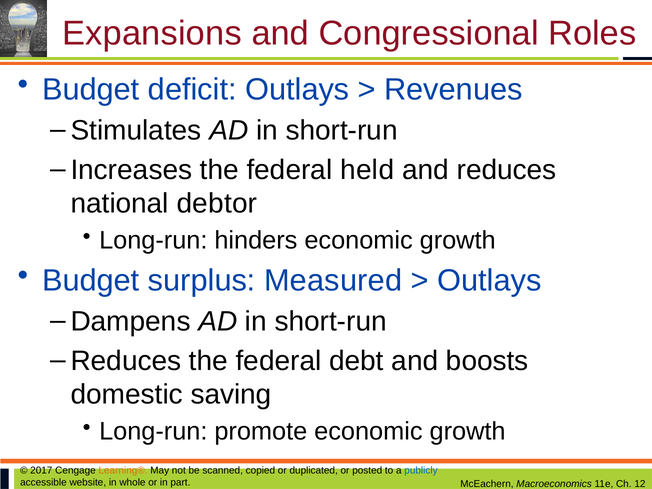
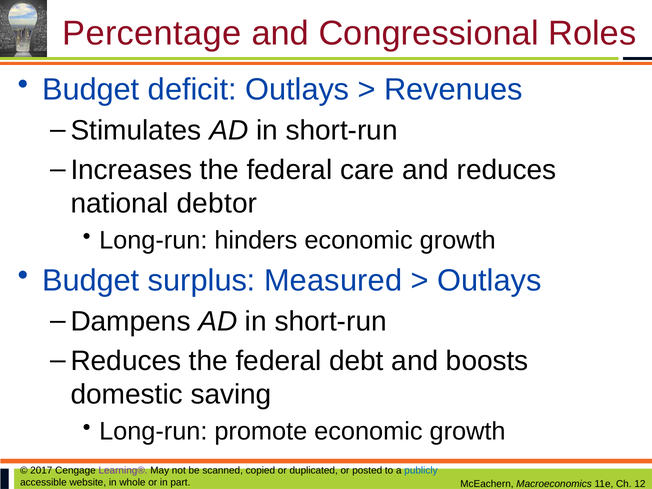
Expansions: Expansions -> Percentage
held: held -> care
Learning® colour: orange -> purple
